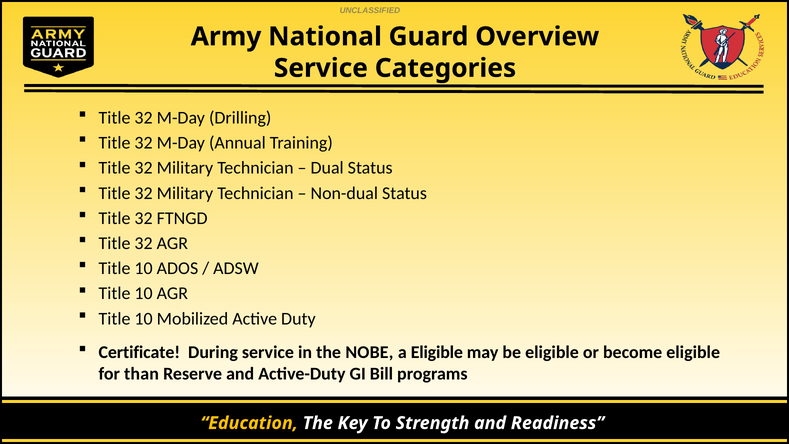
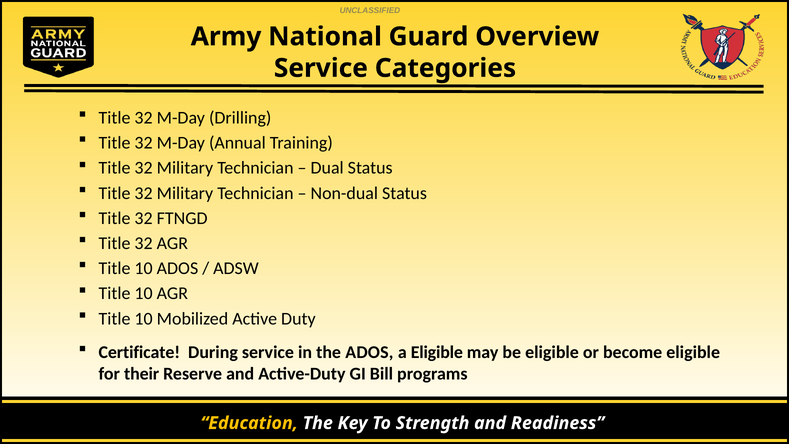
the NOBE: NOBE -> ADOS
than: than -> their
